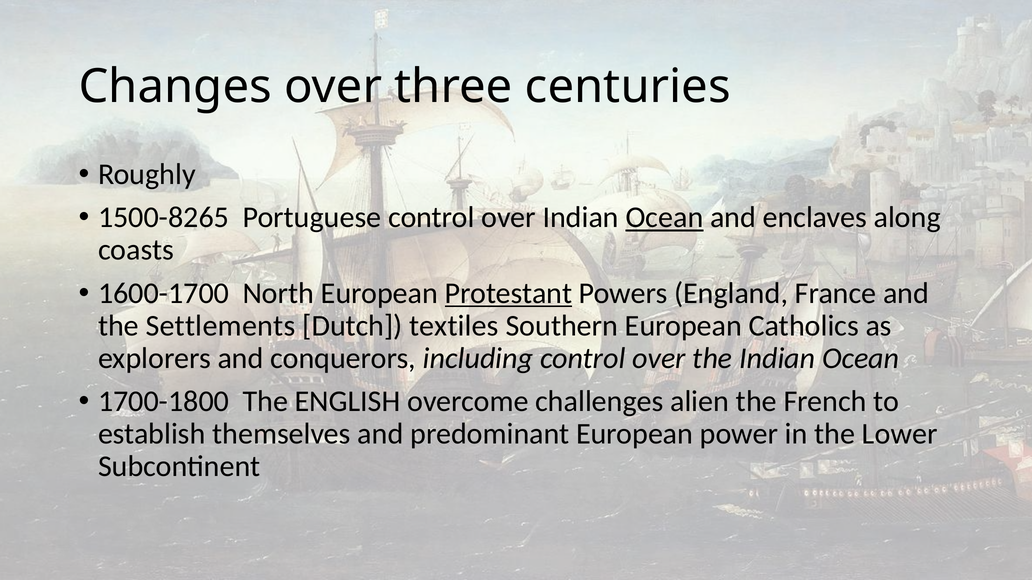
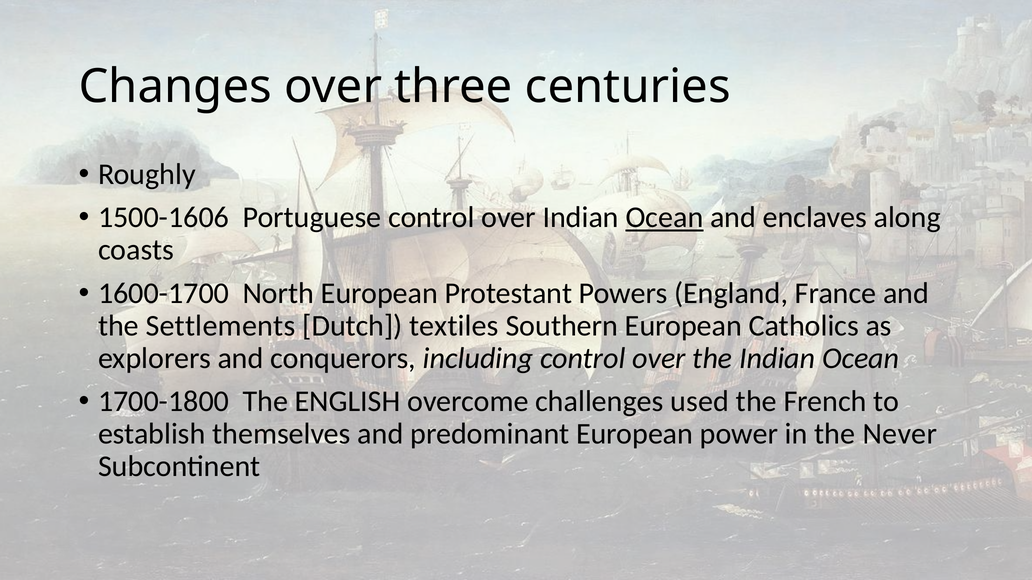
1500-8265: 1500-8265 -> 1500-1606
Protestant underline: present -> none
alien: alien -> used
Lower: Lower -> Never
